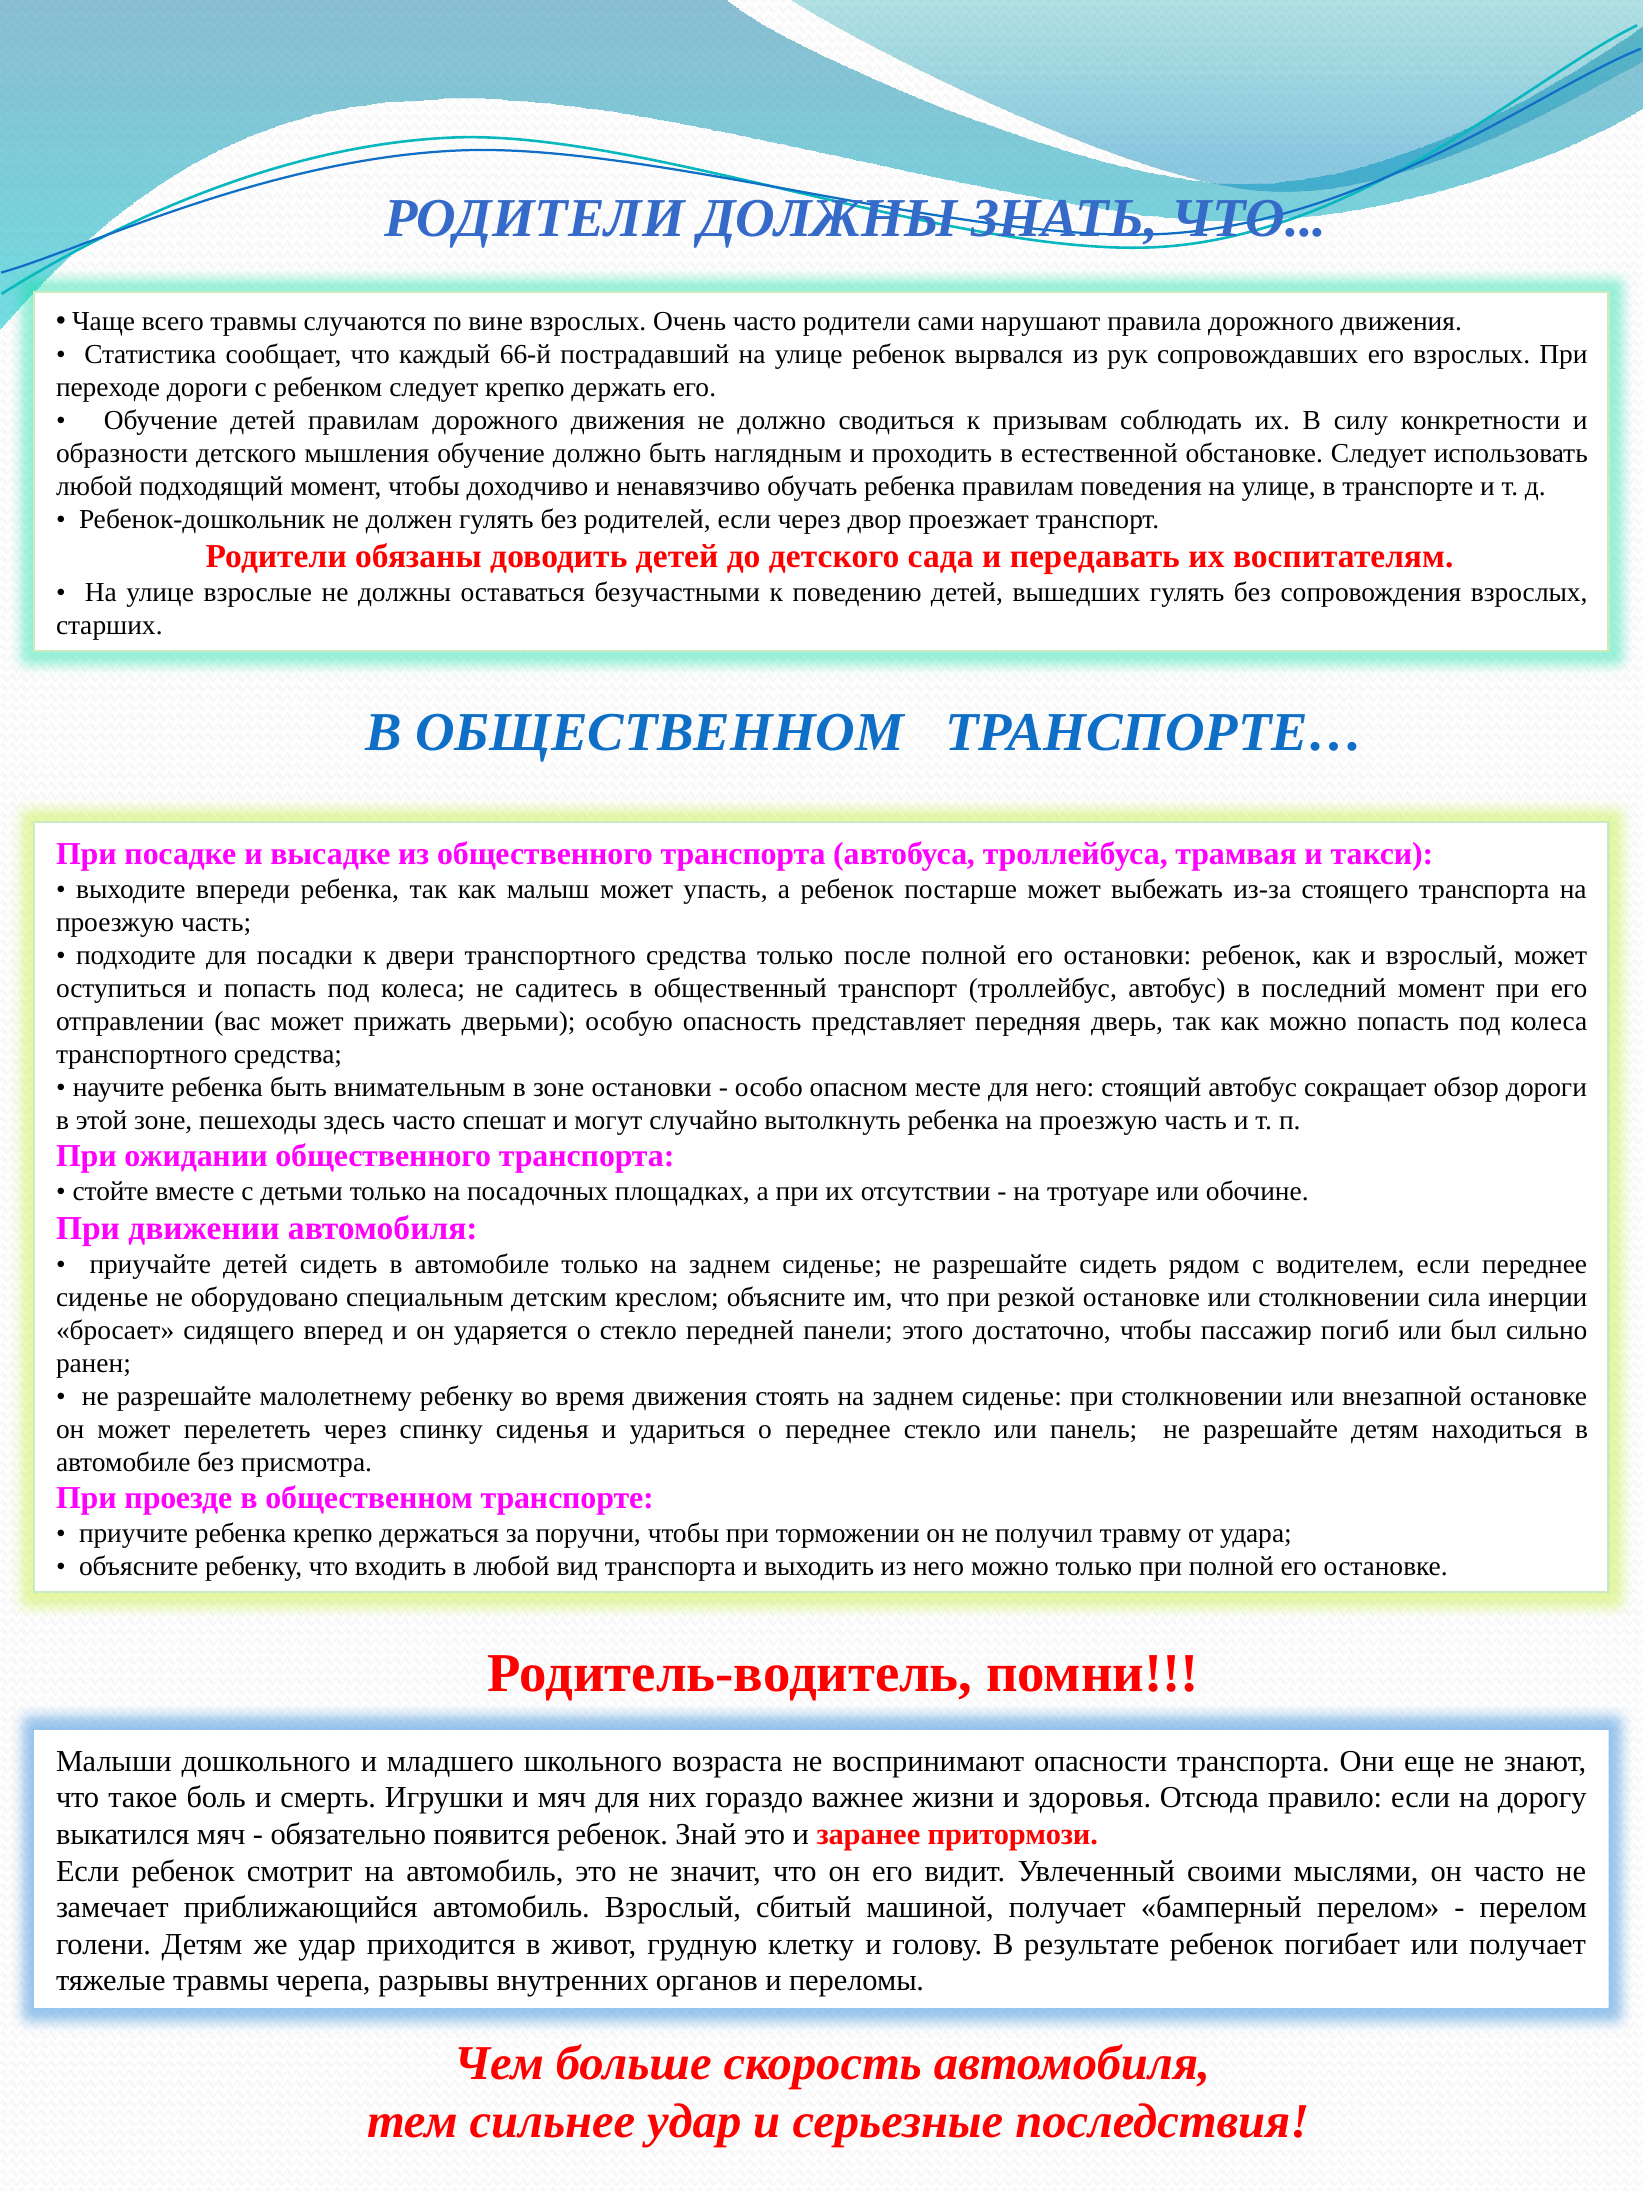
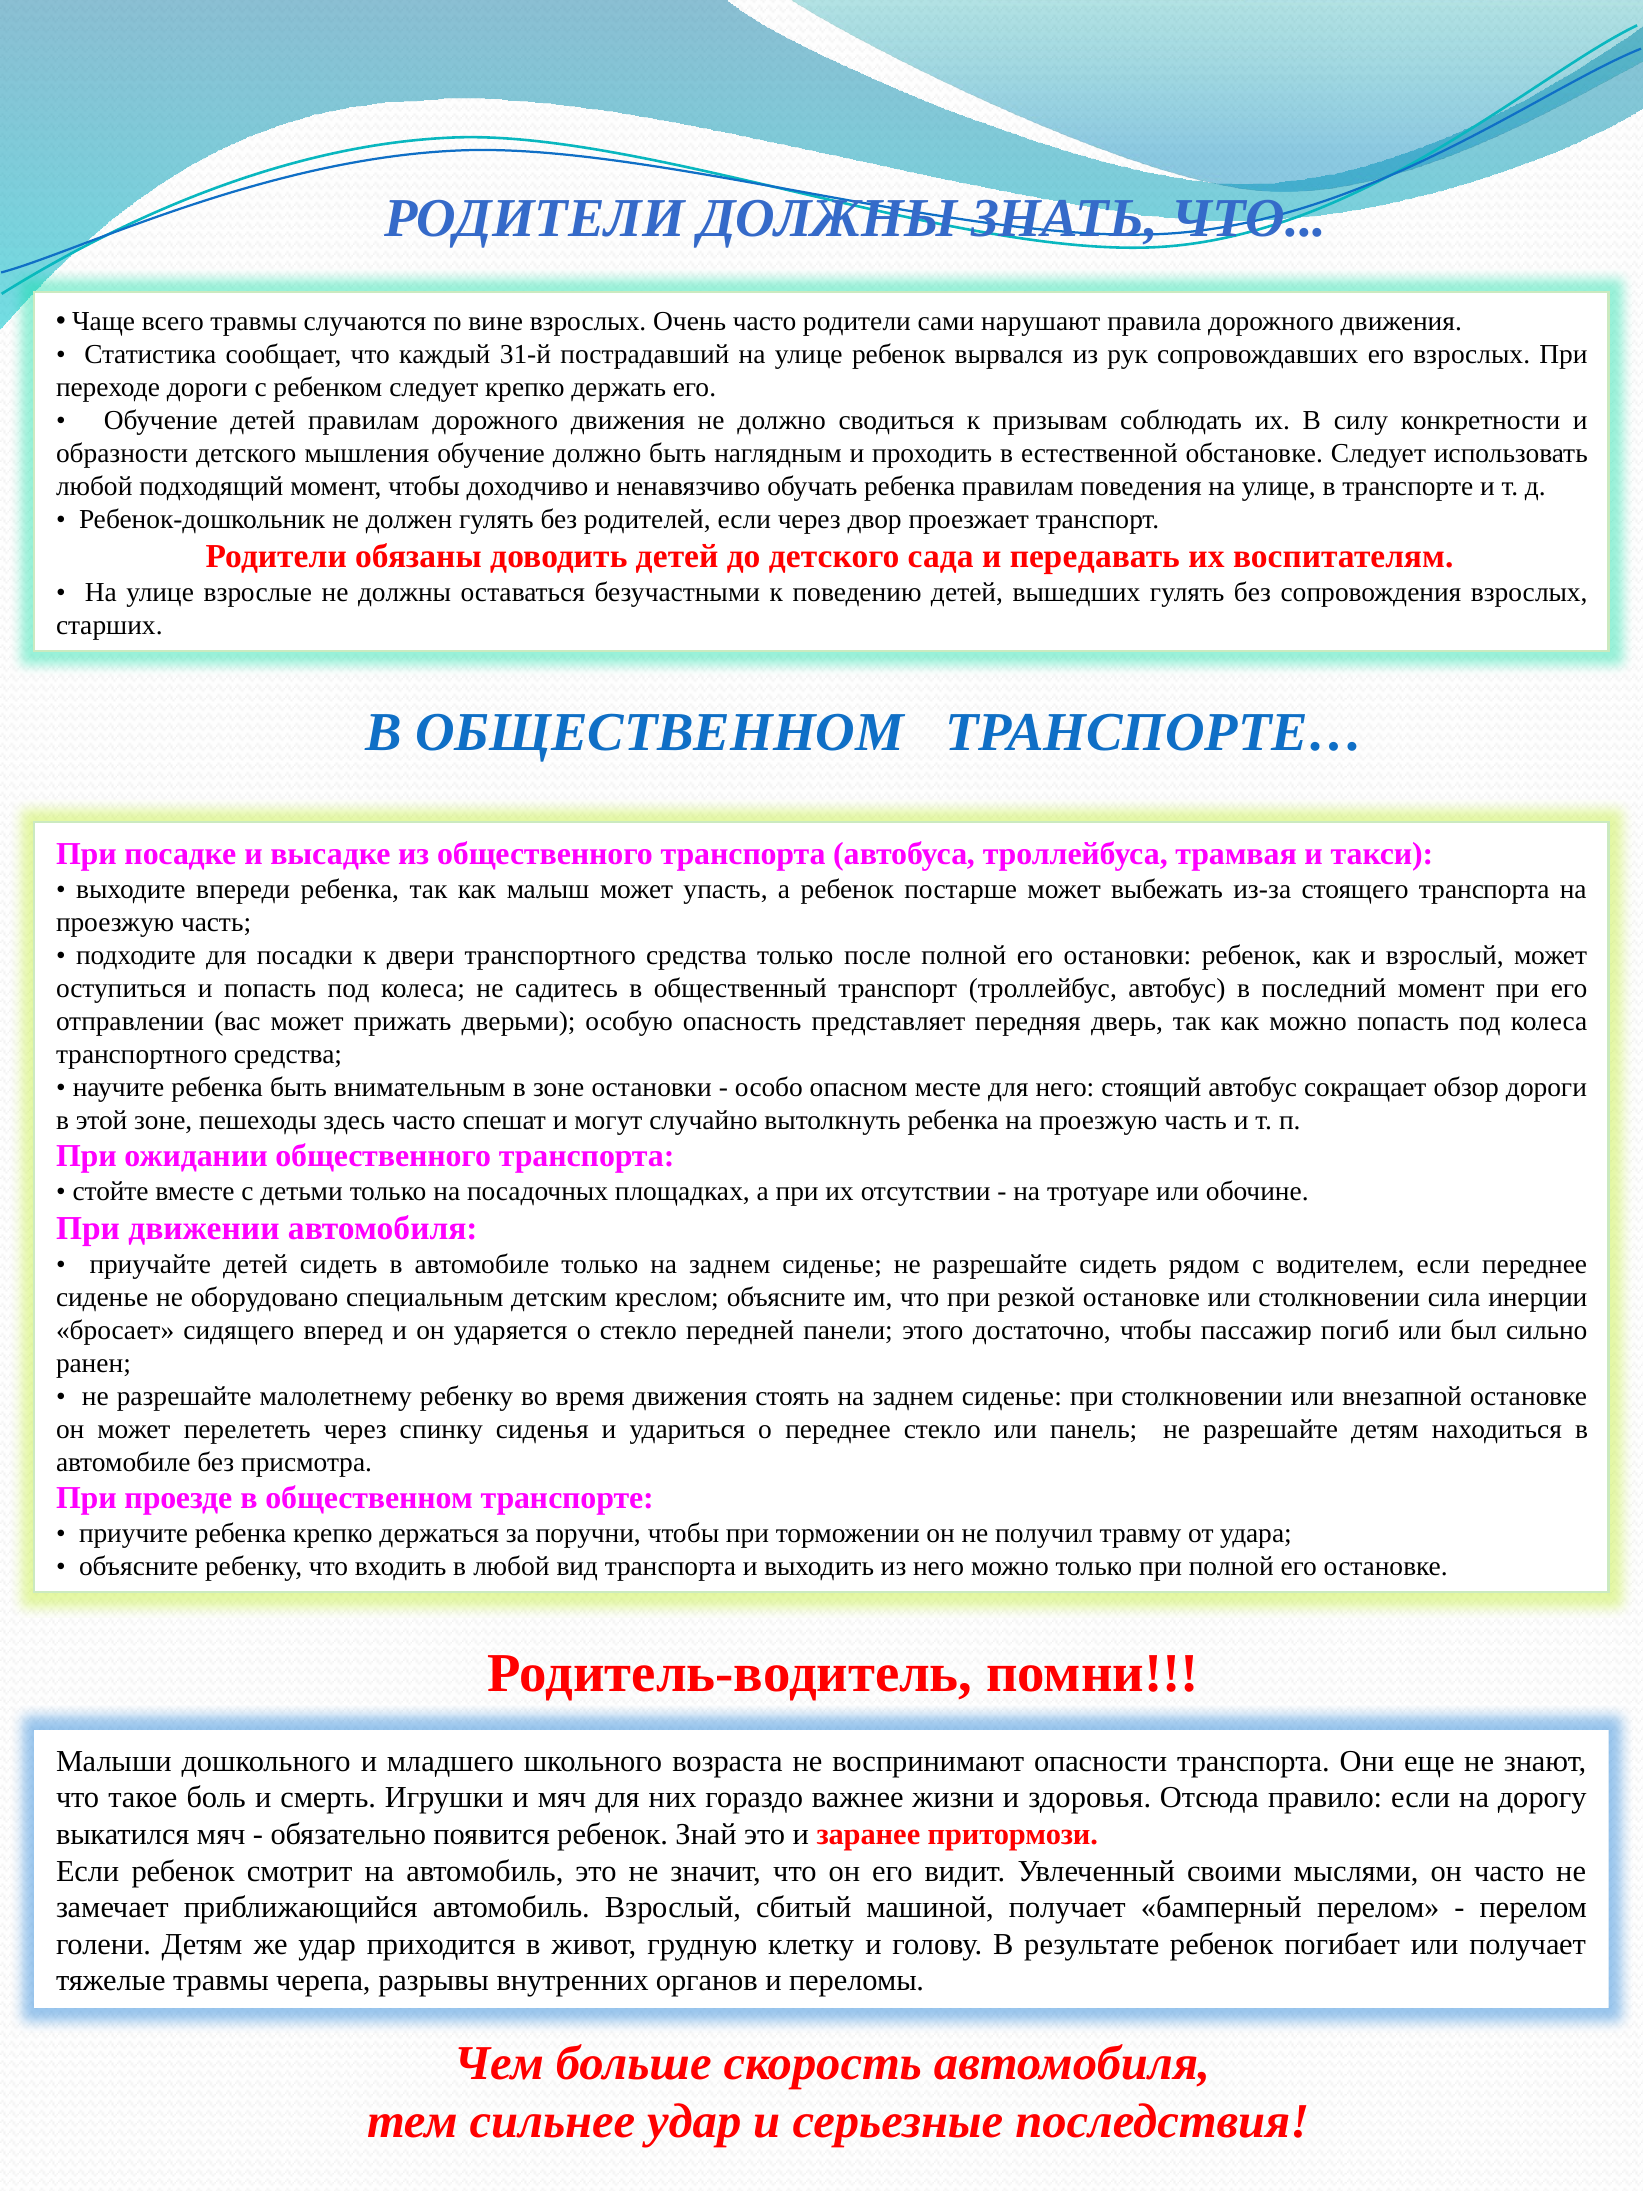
66-й: 66-й -> 31-й
